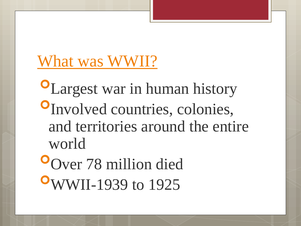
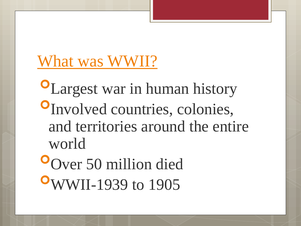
78: 78 -> 50
1925: 1925 -> 1905
